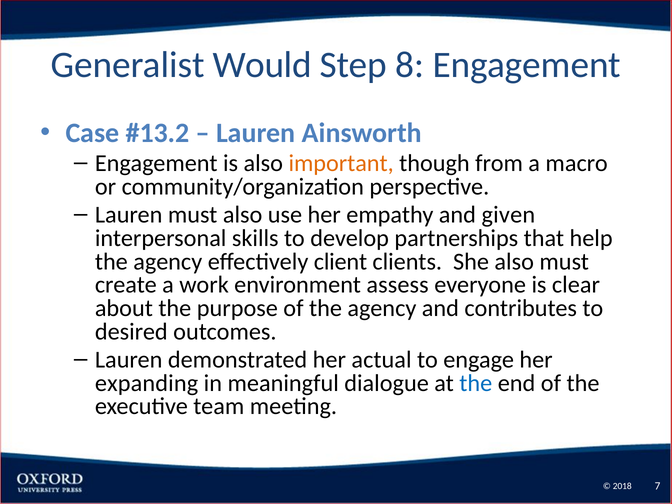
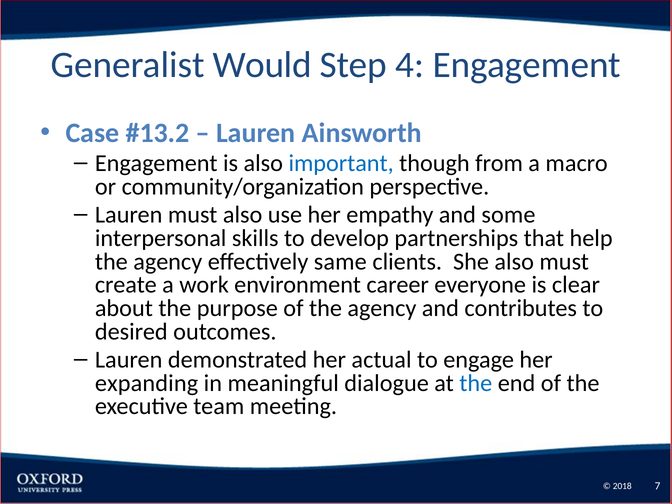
8: 8 -> 4
important colour: orange -> blue
given: given -> some
client: client -> same
assess: assess -> career
